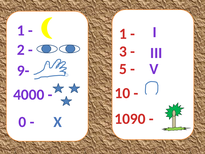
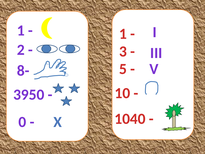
9-: 9- -> 8-
4000: 4000 -> 3950
1090: 1090 -> 1040
